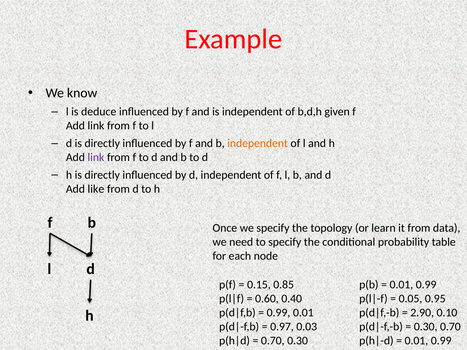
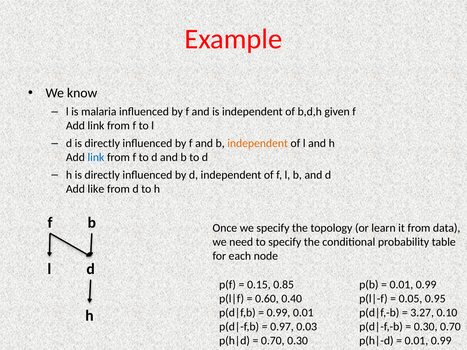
deduce: deduce -> malaria
link at (96, 158) colour: purple -> blue
2.90: 2.90 -> 3.27
